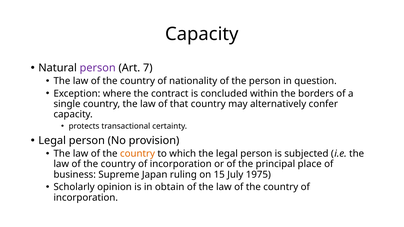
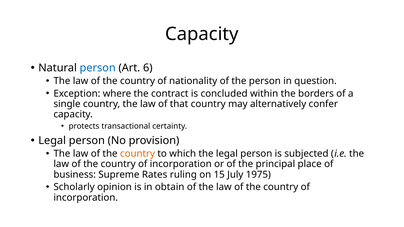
person at (98, 68) colour: purple -> blue
7: 7 -> 6
Japan: Japan -> Rates
